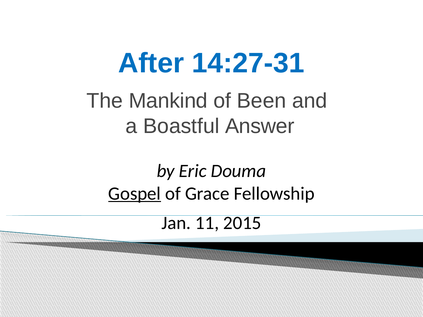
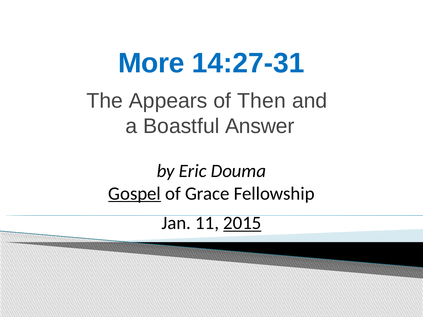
After: After -> More
Mankind: Mankind -> Appears
Been: Been -> Then
2015 underline: none -> present
